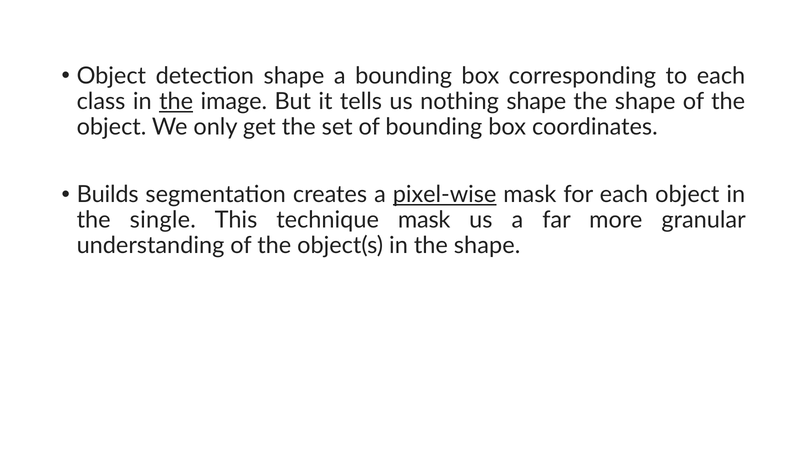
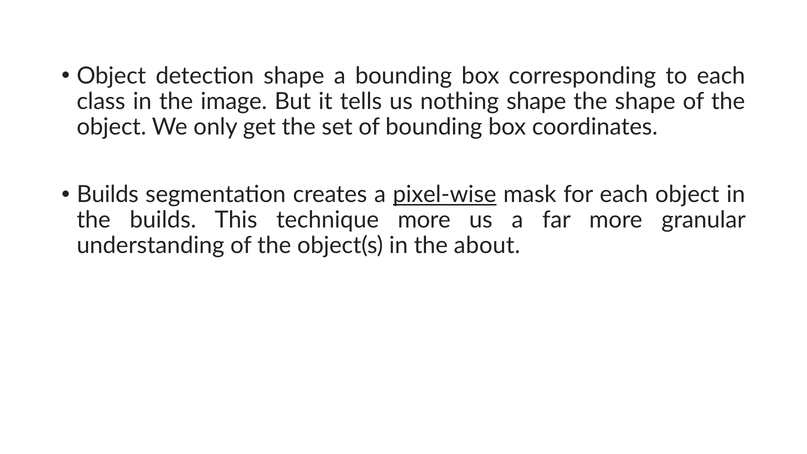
the at (176, 102) underline: present -> none
the single: single -> builds
technique mask: mask -> more
in the shape: shape -> about
